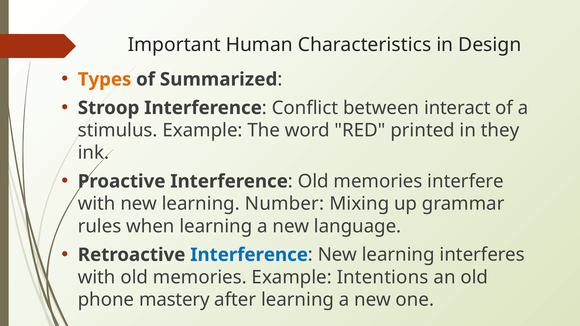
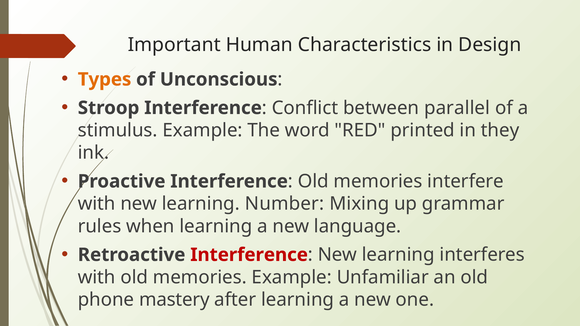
Summarized: Summarized -> Unconscious
interact: interact -> parallel
Interference at (249, 255) colour: blue -> red
Intentions: Intentions -> Unfamiliar
